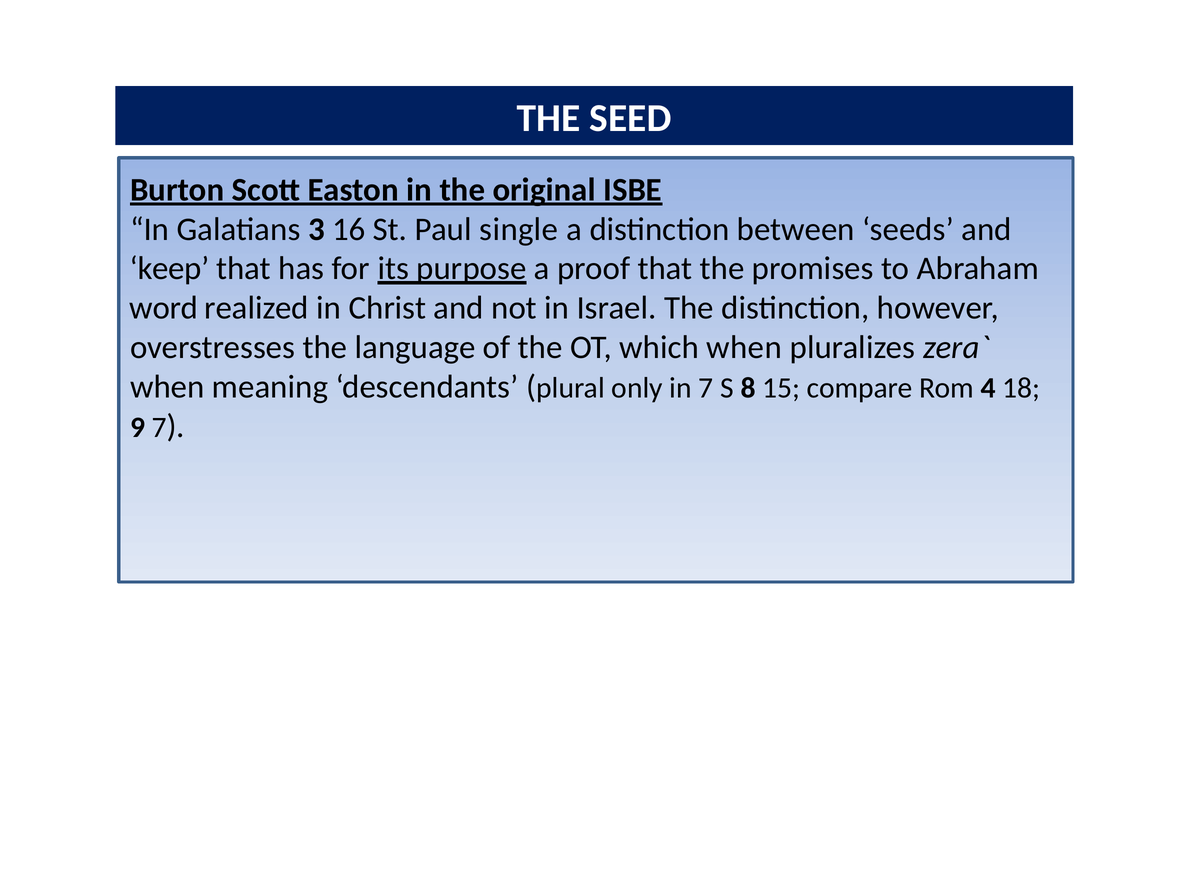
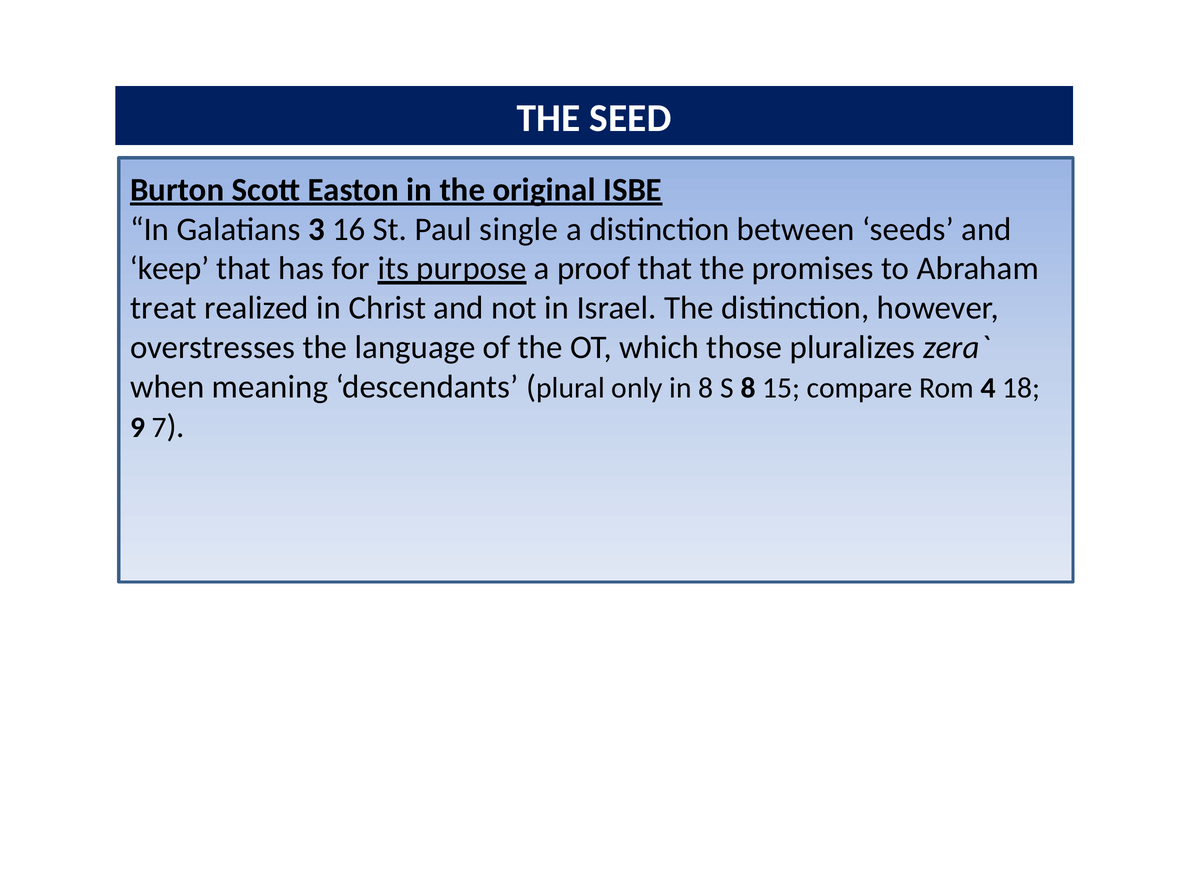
word: word -> treat
which when: when -> those
in 7: 7 -> 8
